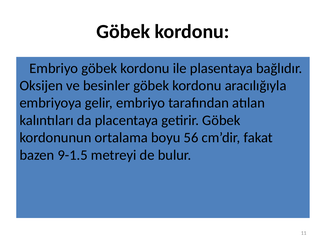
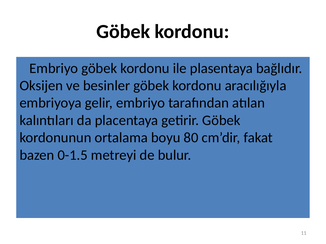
56: 56 -> 80
9-1.5: 9-1.5 -> 0-1.5
